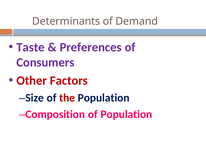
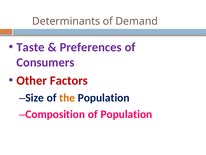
the colour: red -> orange
